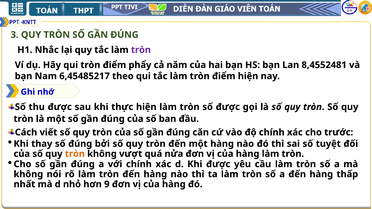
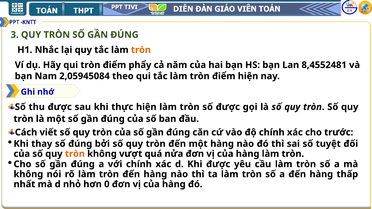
tròn at (141, 50) colour: purple -> orange
6,45485217: 6,45485217 -> 2,05945084
9: 9 -> 0
